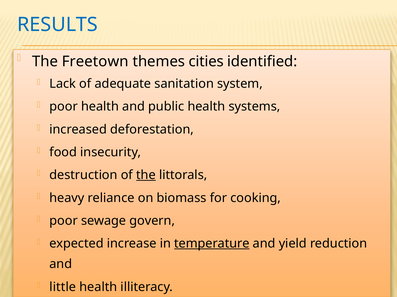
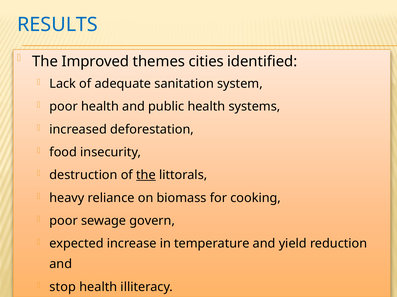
Freetown: Freetown -> Improved
temperature underline: present -> none
little: little -> stop
